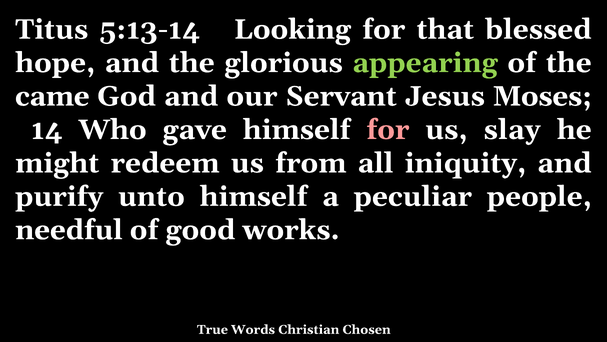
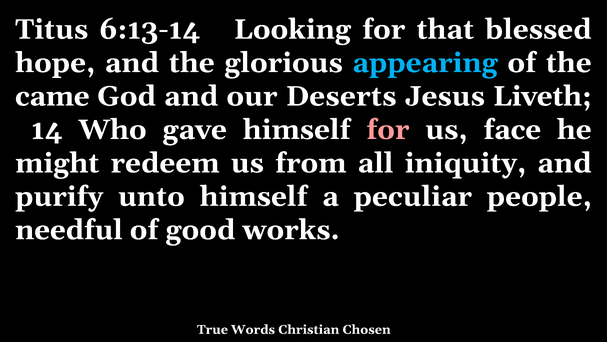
5:13-14: 5:13-14 -> 6:13-14
appearing colour: light green -> light blue
Servant: Servant -> Deserts
Moses: Moses -> Liveth
slay: slay -> face
